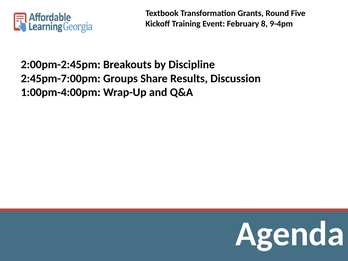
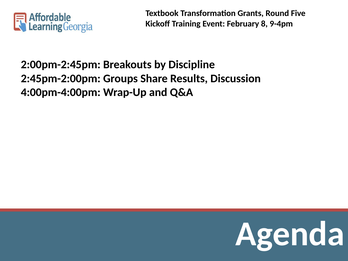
2:45pm-7:00pm: 2:45pm-7:00pm -> 2:45pm-2:00pm
1:00pm-4:00pm: 1:00pm-4:00pm -> 4:00pm-4:00pm
